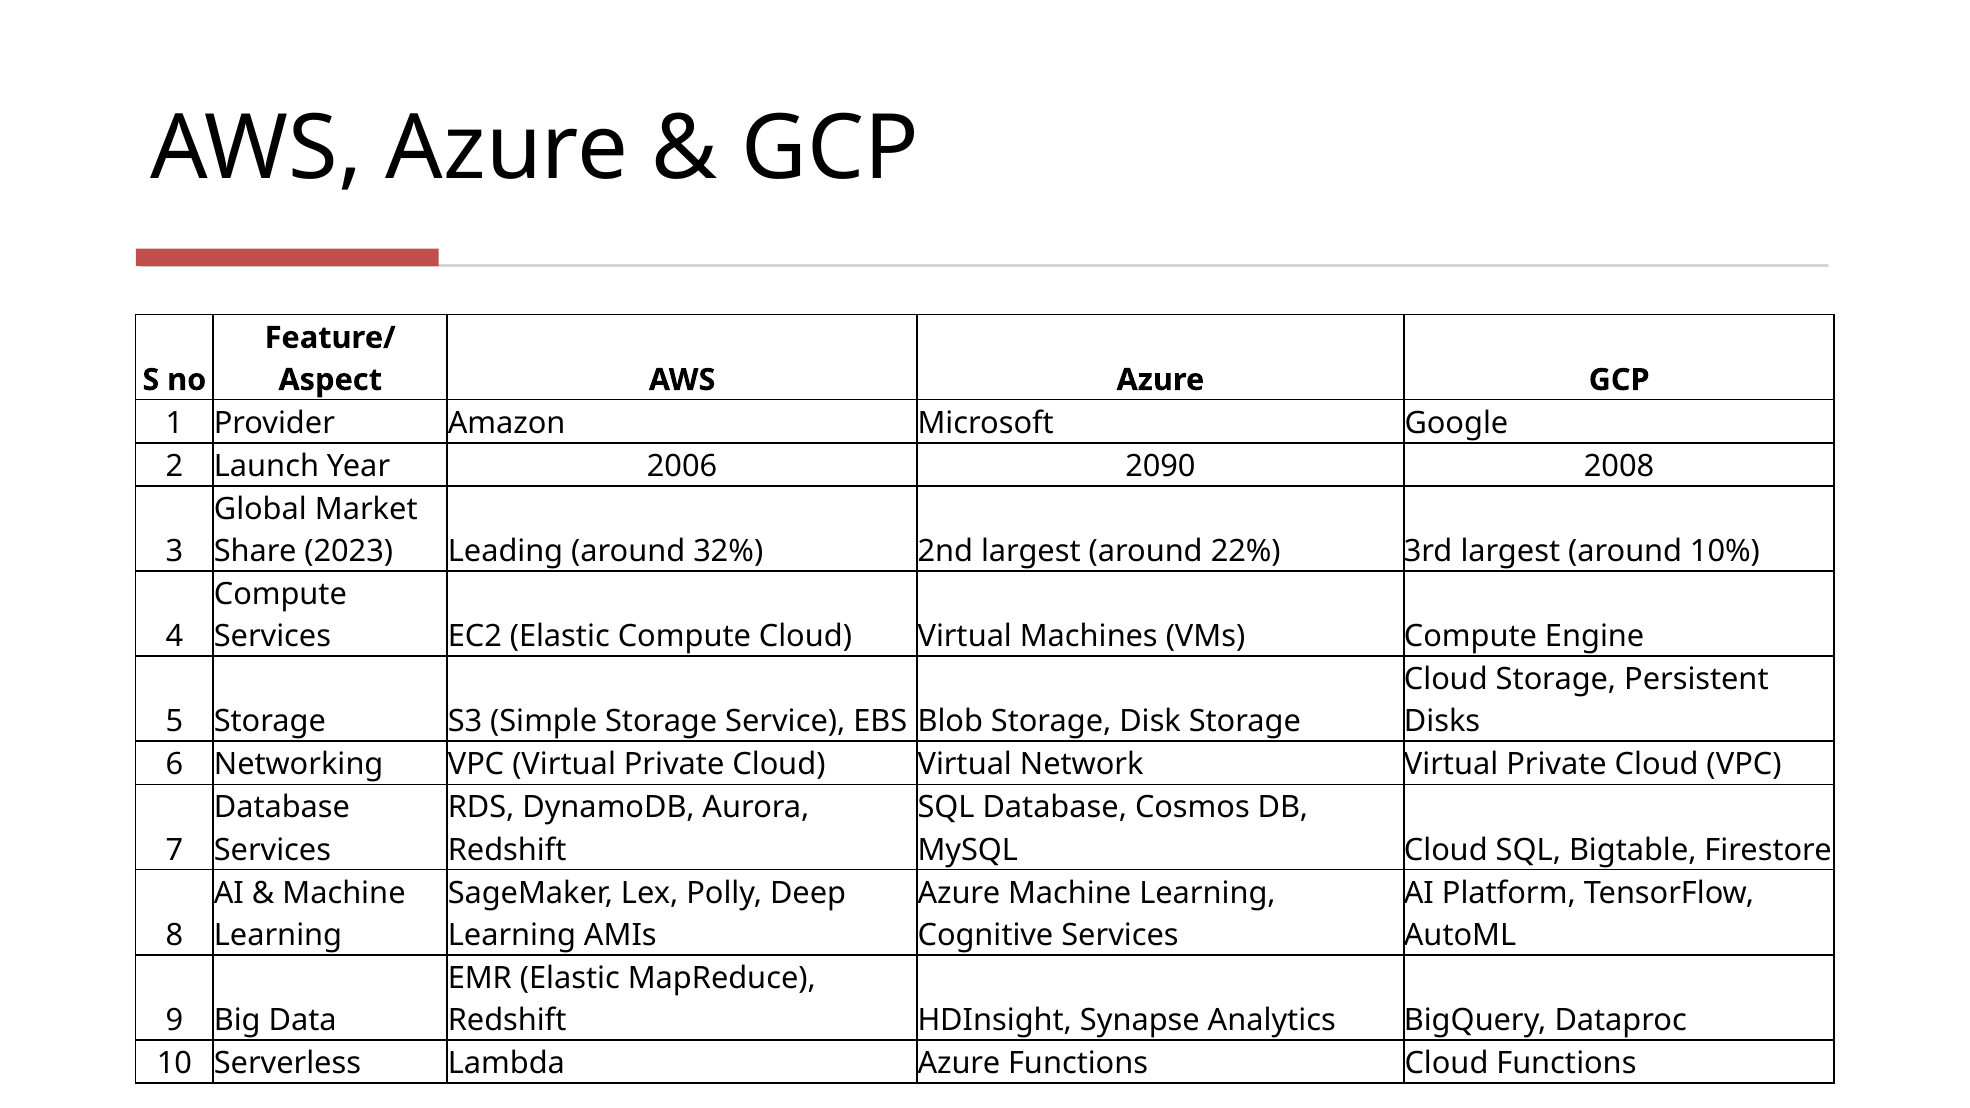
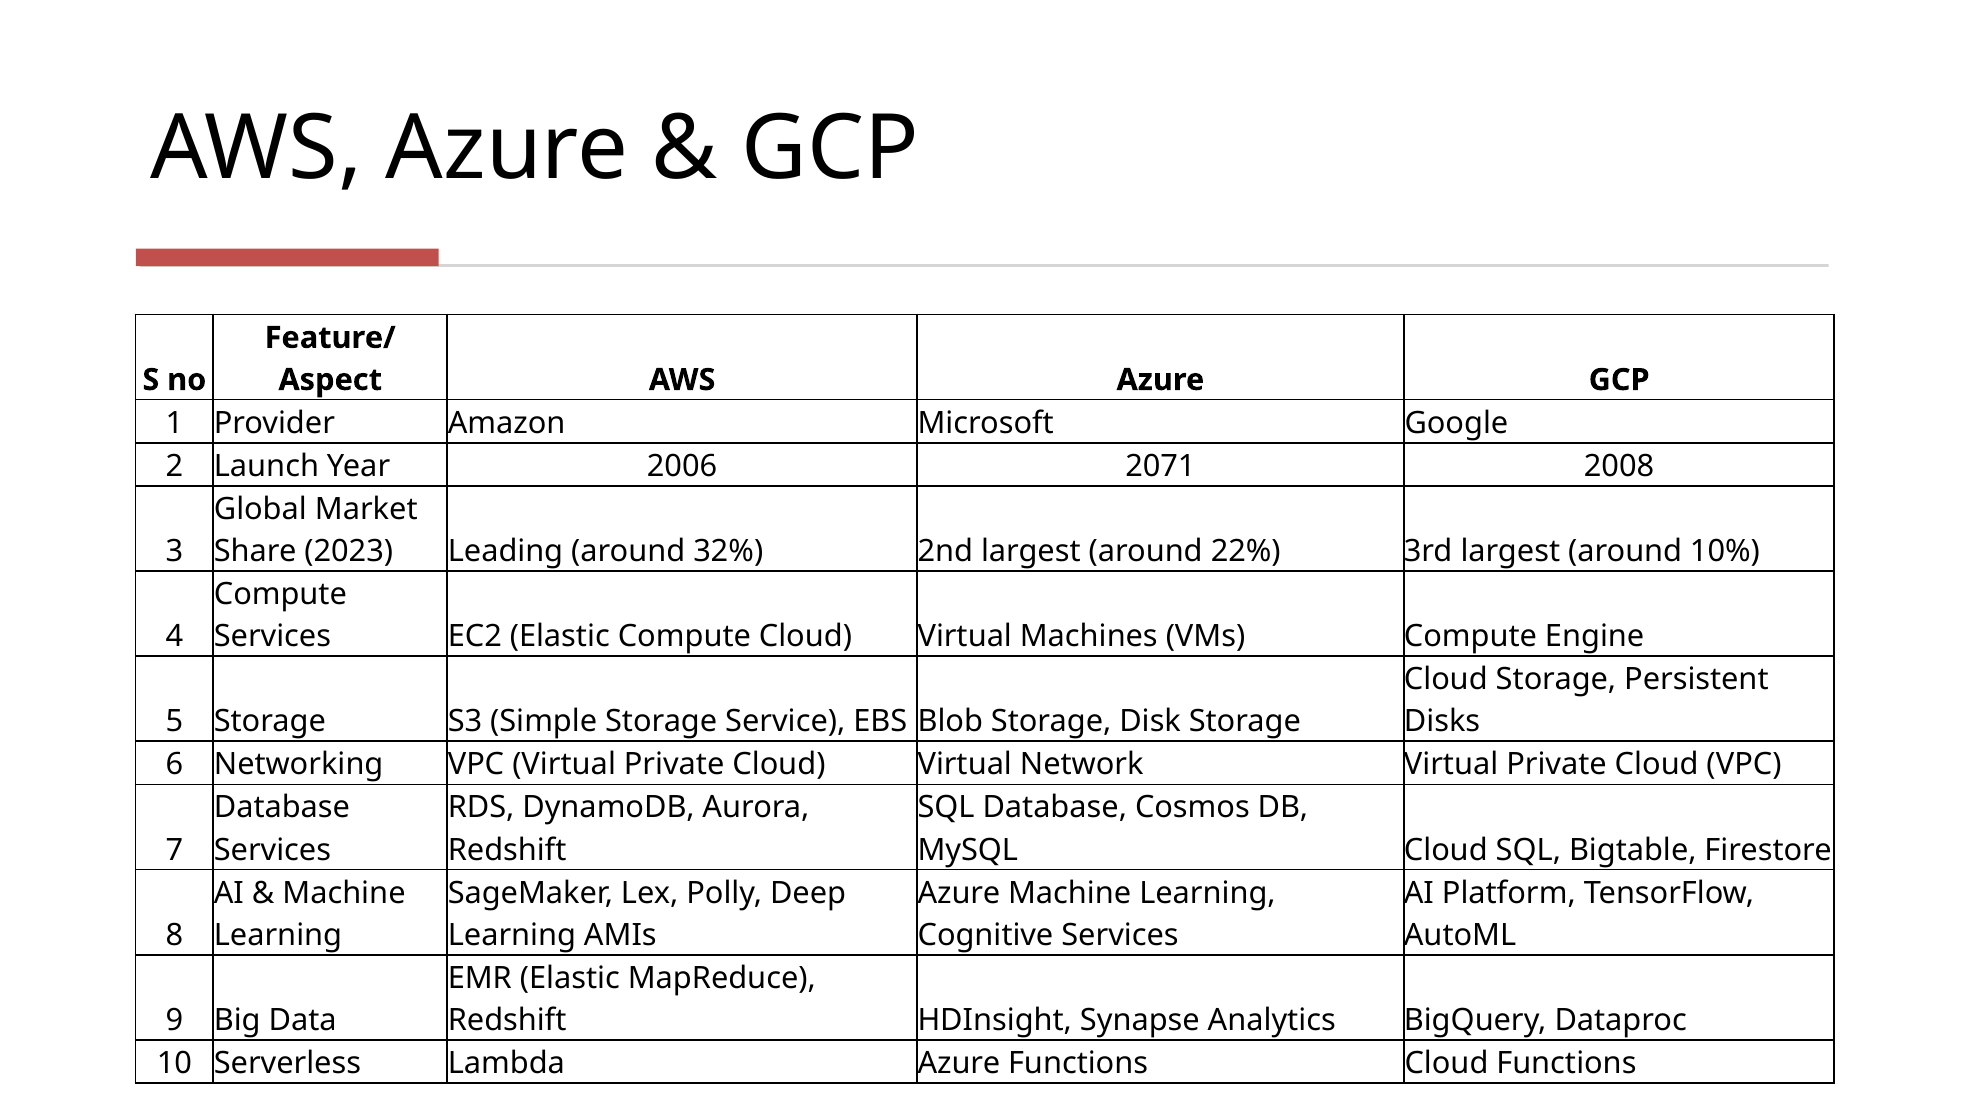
2090: 2090 -> 2071
